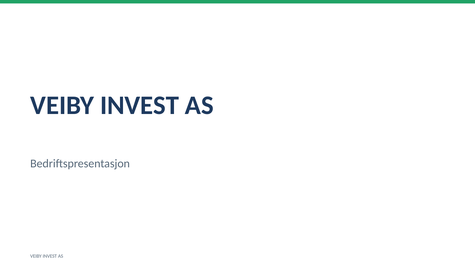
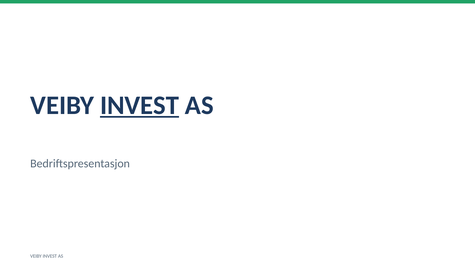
INVEST at (140, 105) underline: none -> present
